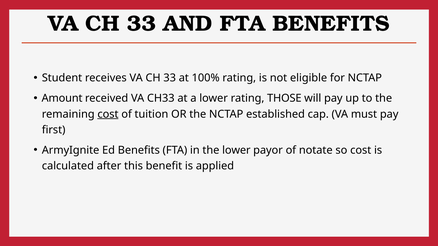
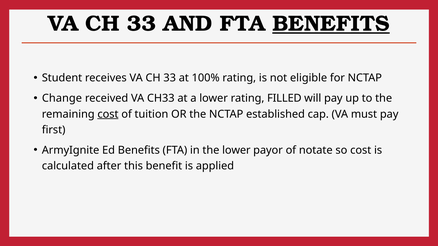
BENEFITS at (331, 24) underline: none -> present
Amount: Amount -> Change
THOSE: THOSE -> FILLED
